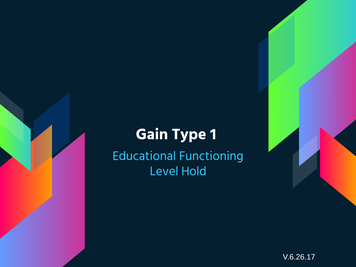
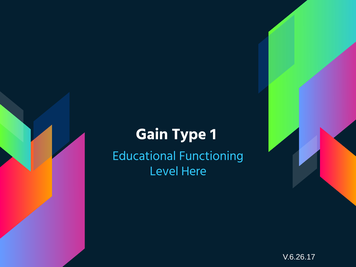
Hold: Hold -> Here
